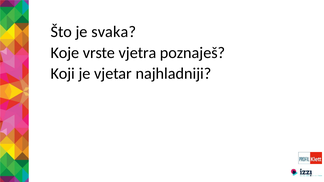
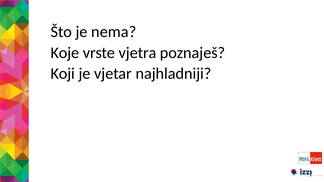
svaka: svaka -> nema
